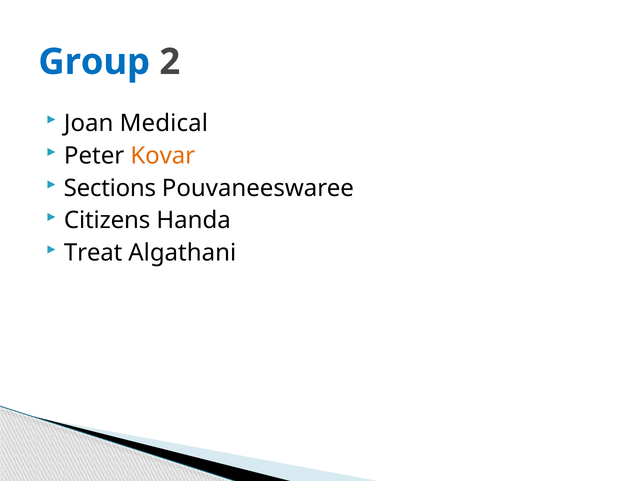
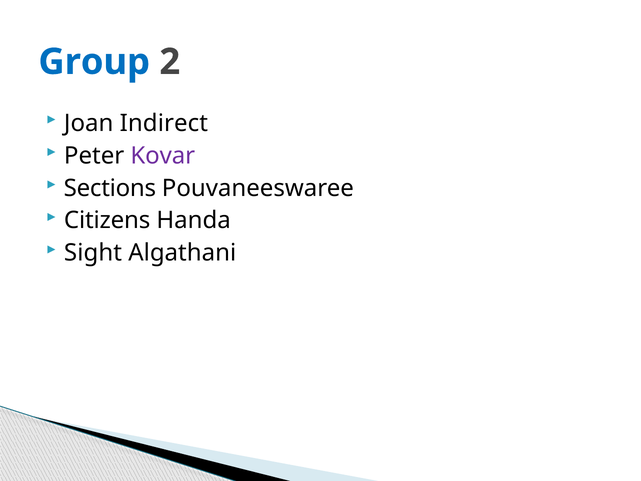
Medical: Medical -> Indirect
Kovar colour: orange -> purple
Treat: Treat -> Sight
